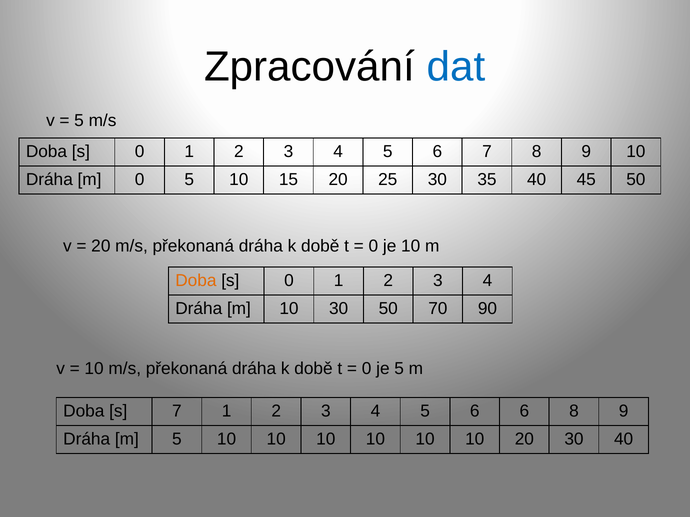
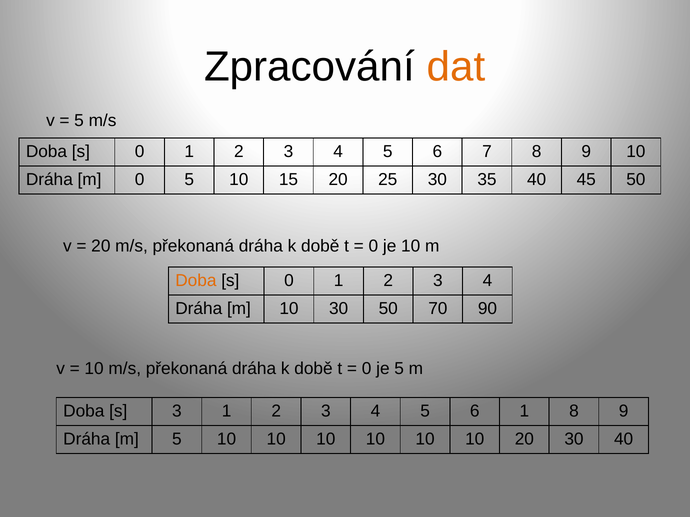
dat colour: blue -> orange
s 7: 7 -> 3
6 6: 6 -> 1
